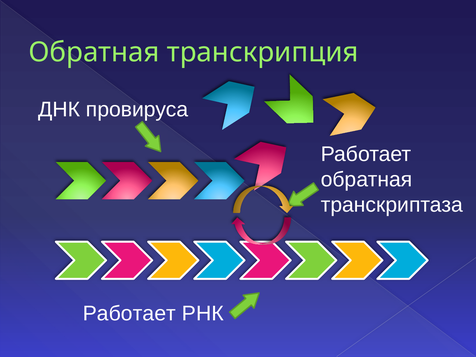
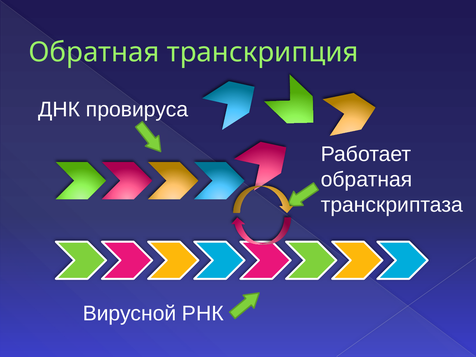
Работает at (129, 313): Работает -> Вирусной
